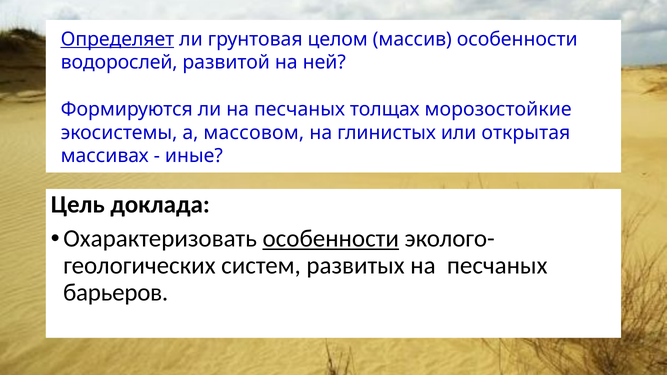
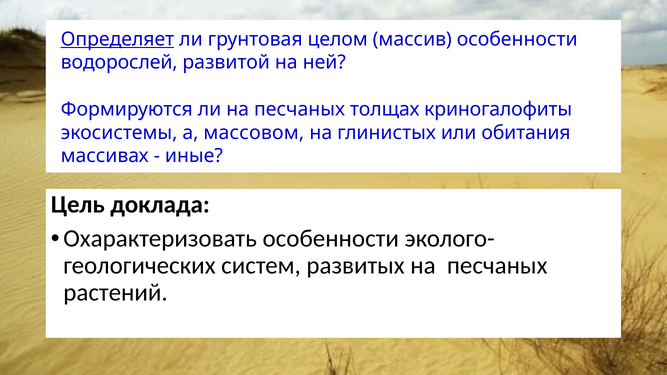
морозостойкие: морозостойкие -> криногалофиты
открытая: открытая -> обитания
особенности at (331, 239) underline: present -> none
барьеров: барьеров -> растений
